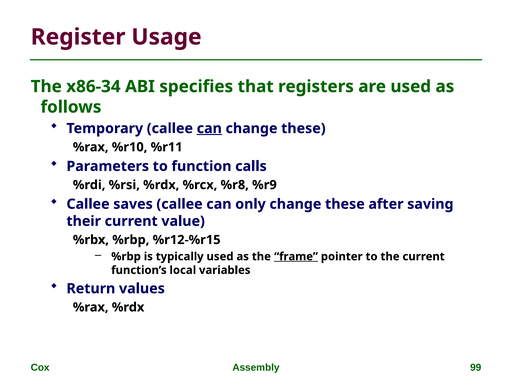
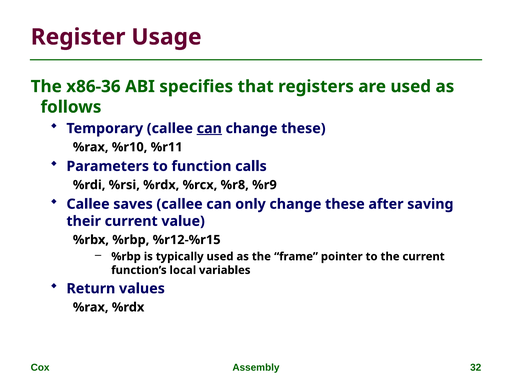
x86-34: x86-34 -> x86-36
frame underline: present -> none
99: 99 -> 32
